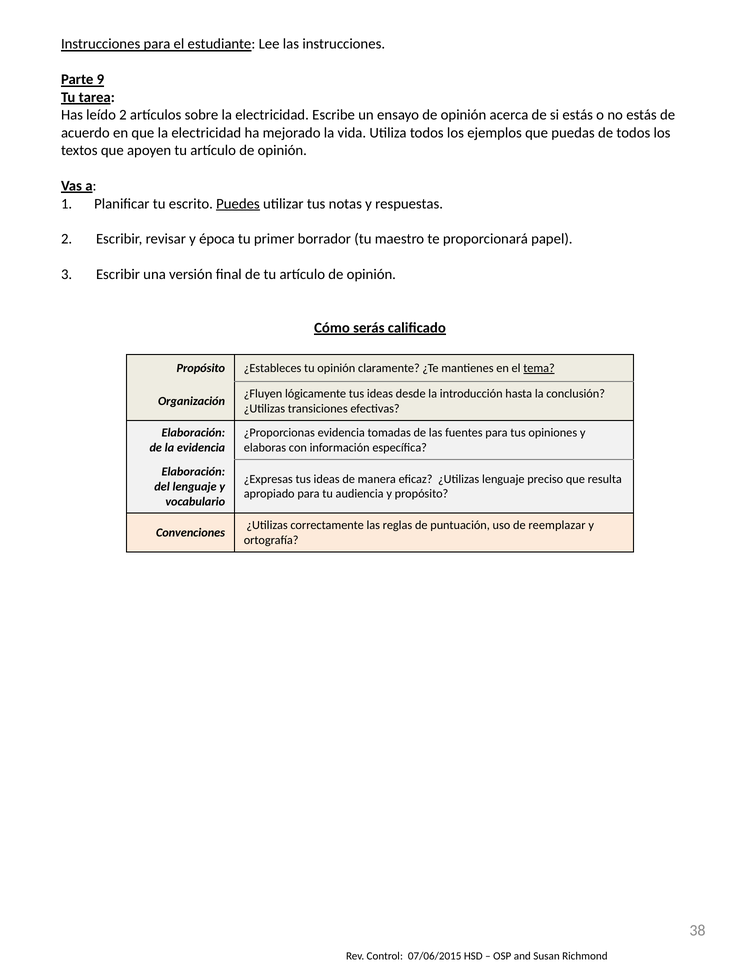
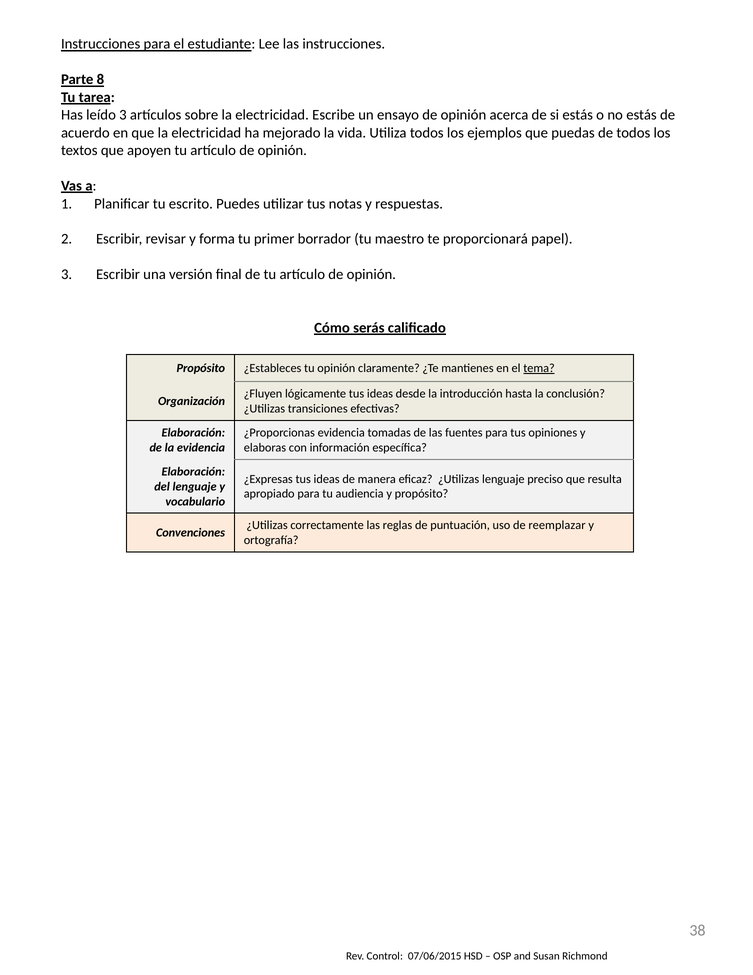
9: 9 -> 8
leído 2: 2 -> 3
Puedes underline: present -> none
época: época -> forma
